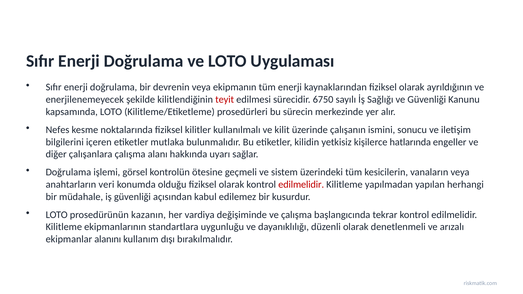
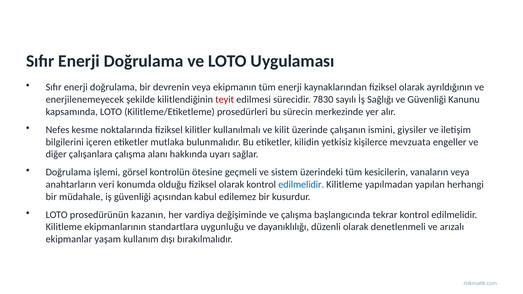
6750: 6750 -> 7830
sonucu: sonucu -> giysiler
hatlarında: hatlarında -> mevzuata
edilmelidir at (301, 185) colour: red -> blue
alanını: alanını -> yaşam
